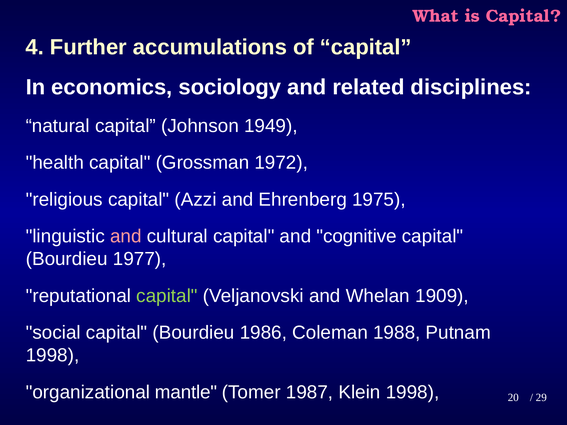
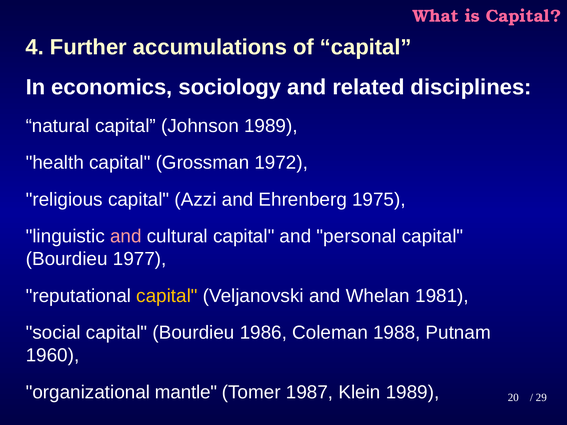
Johnson 1949: 1949 -> 1989
cognitive: cognitive -> personal
capital at (167, 296) colour: light green -> yellow
1909: 1909 -> 1981
1998 at (53, 356): 1998 -> 1960
Klein 1998: 1998 -> 1989
